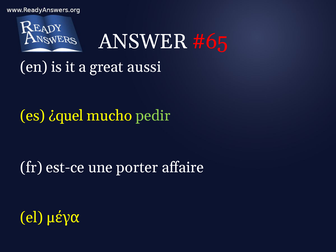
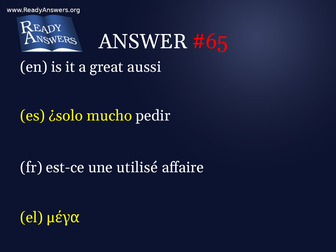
¿quel: ¿quel -> ¿solo
pedir colour: light green -> white
porter: porter -> utilisé
